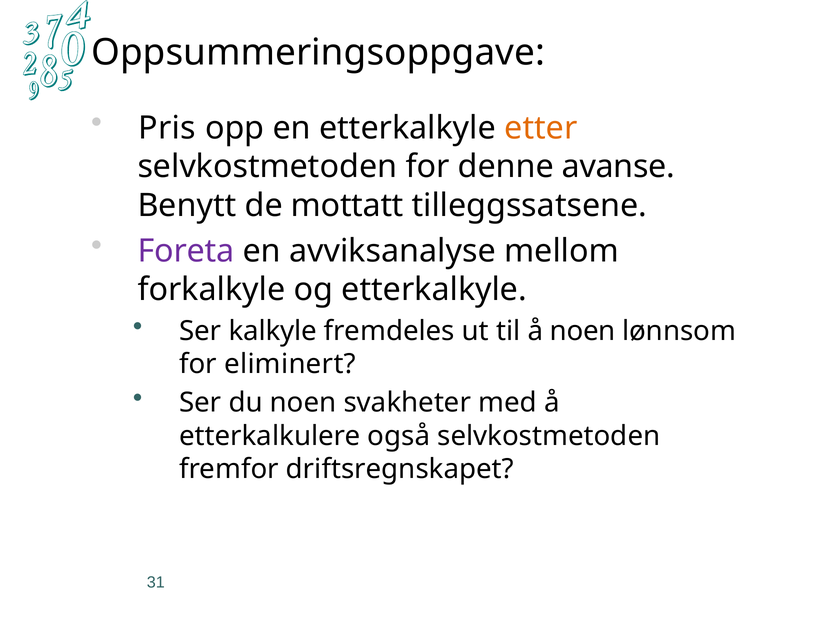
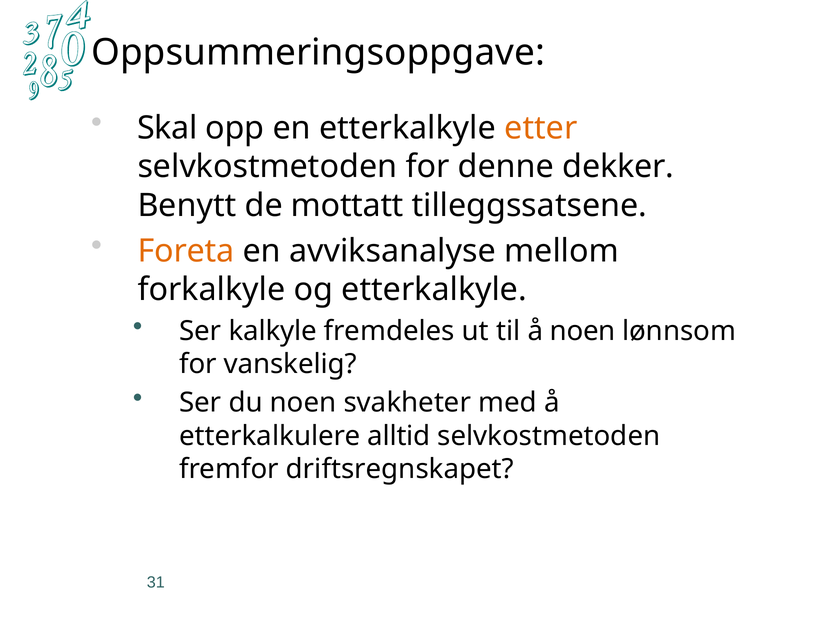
Pris: Pris -> Skal
avanse: avanse -> dekker
Foreta colour: purple -> orange
eliminert: eliminert -> vanskelig
også: også -> alltid
